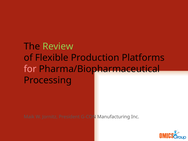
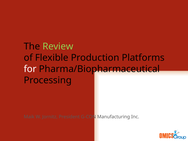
for colour: pink -> white
